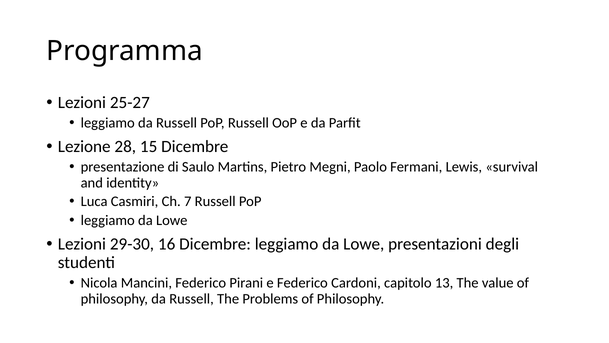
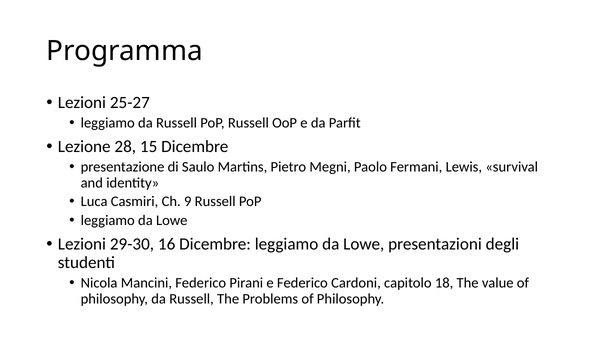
7: 7 -> 9
13: 13 -> 18
